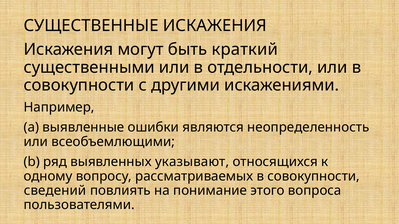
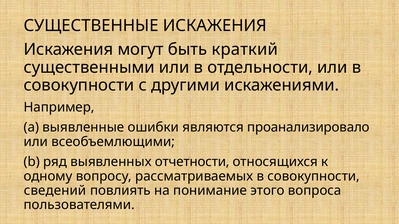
неопределенность: неопределенность -> проанализировало
указывают: указывают -> отчетности
